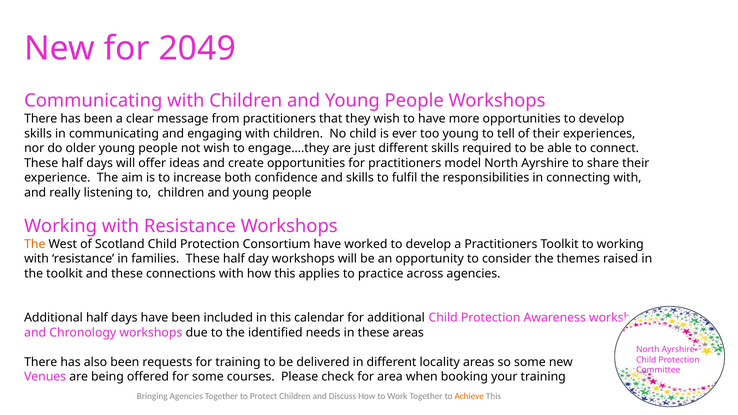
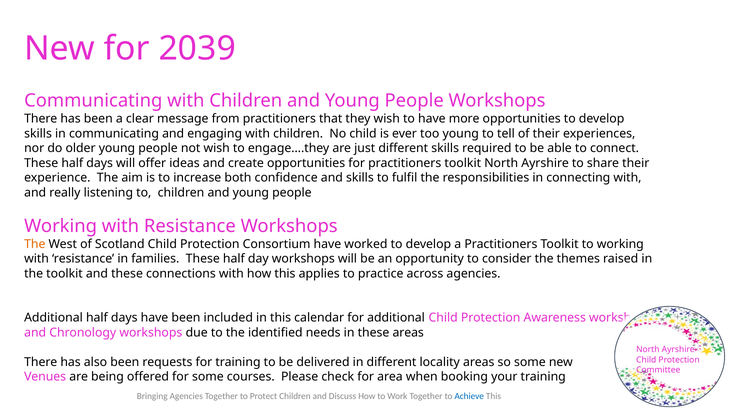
2049: 2049 -> 2039
for practitioners model: model -> toolkit
Achieve colour: orange -> blue
